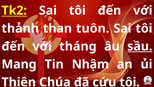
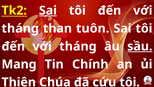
Sai at (48, 10) underline: none -> present
thảnh at (20, 28): thảnh -> tháng
Nhậm: Nhậm -> Chính
